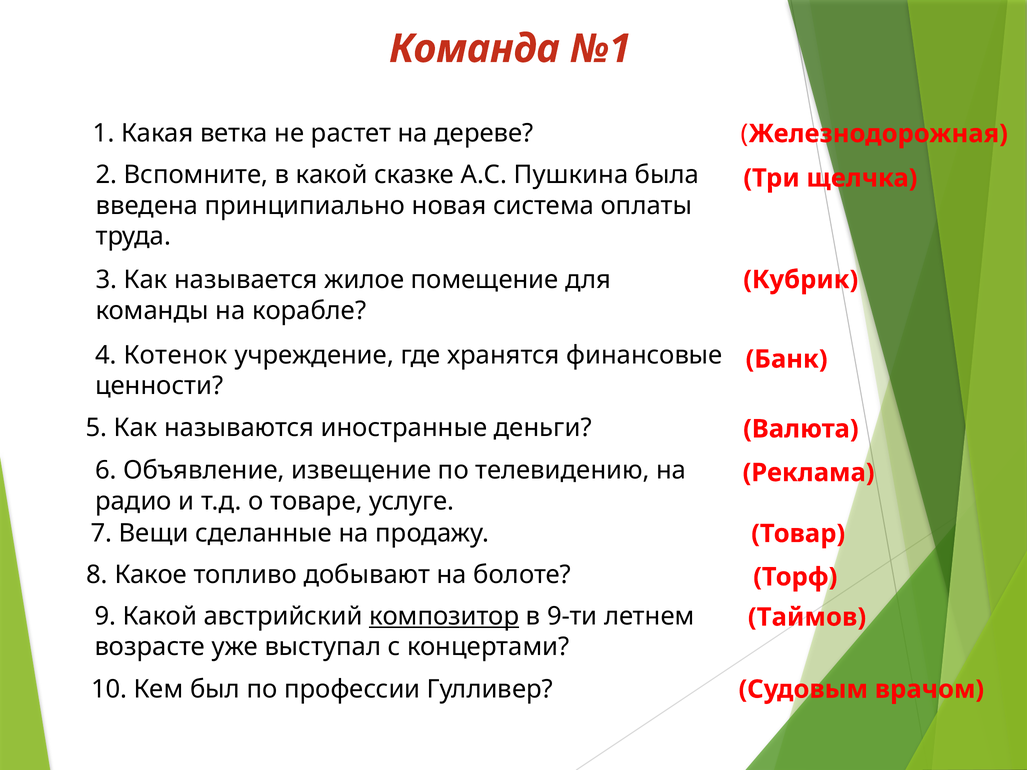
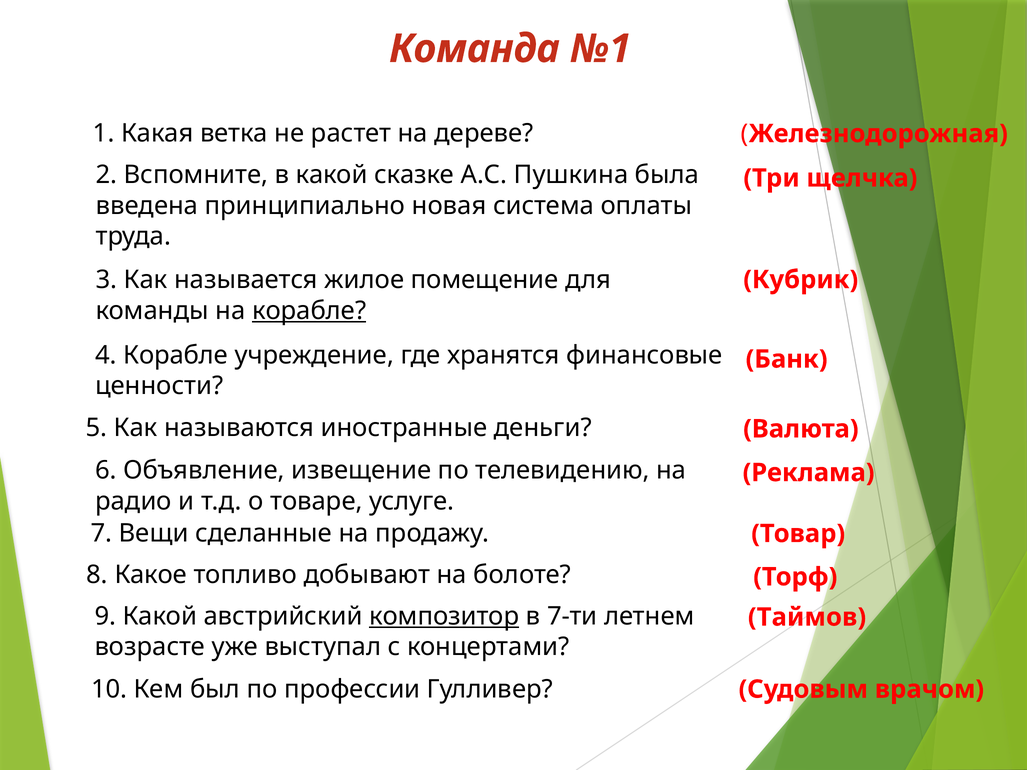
корабле at (309, 311) underline: none -> present
4 Котенок: Котенок -> Корабле
9-ти: 9-ти -> 7-ти
